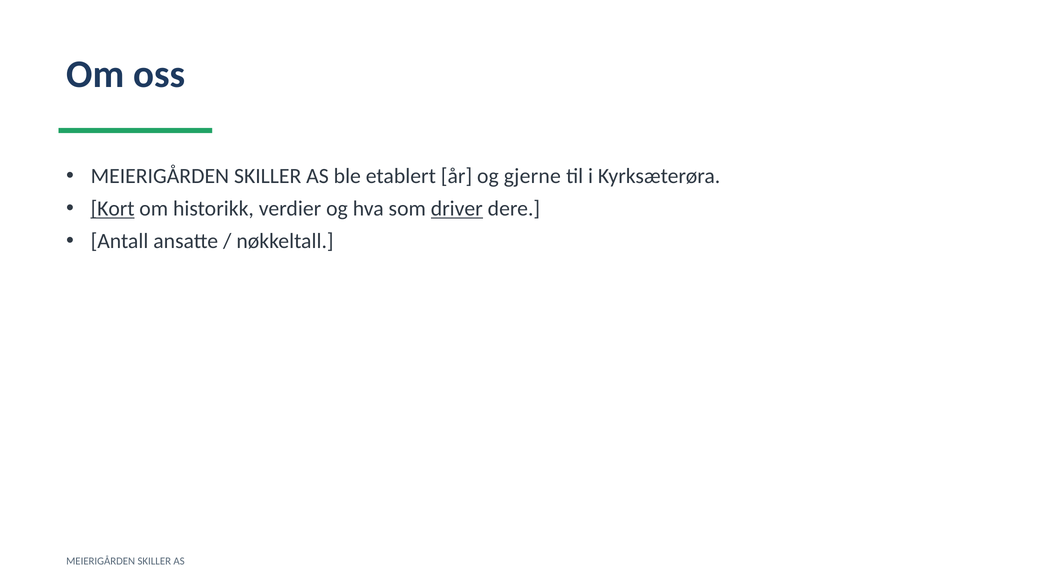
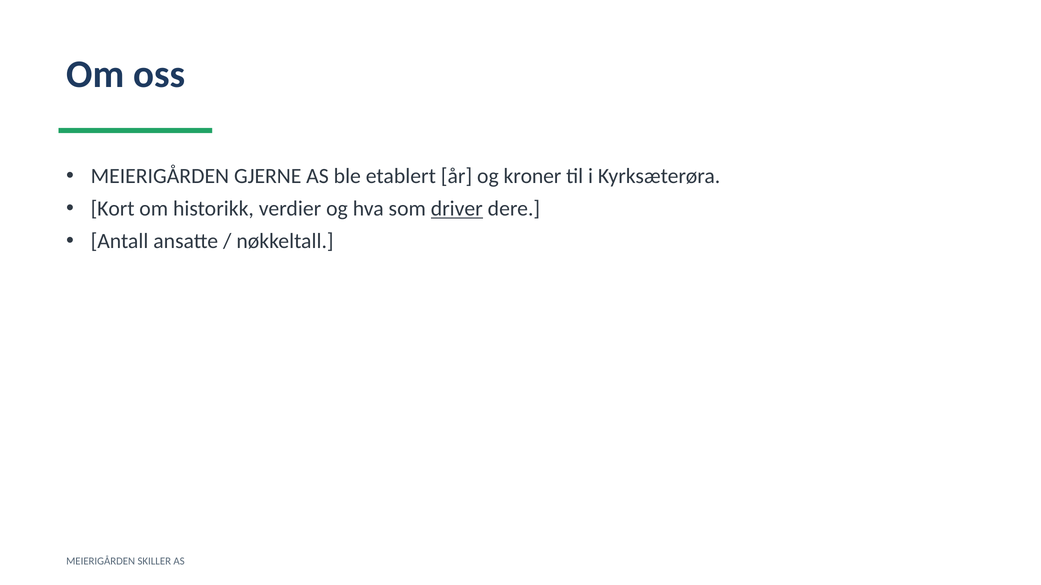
SKILLER at (268, 176): SKILLER -> GJERNE
gjerne: gjerne -> kroner
Kort underline: present -> none
